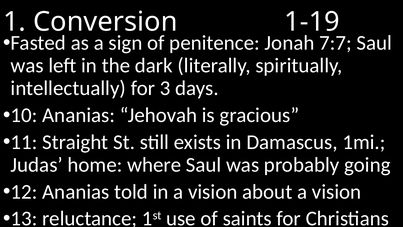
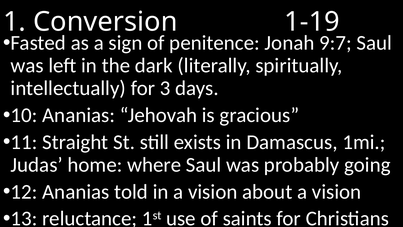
7:7: 7:7 -> 9:7
